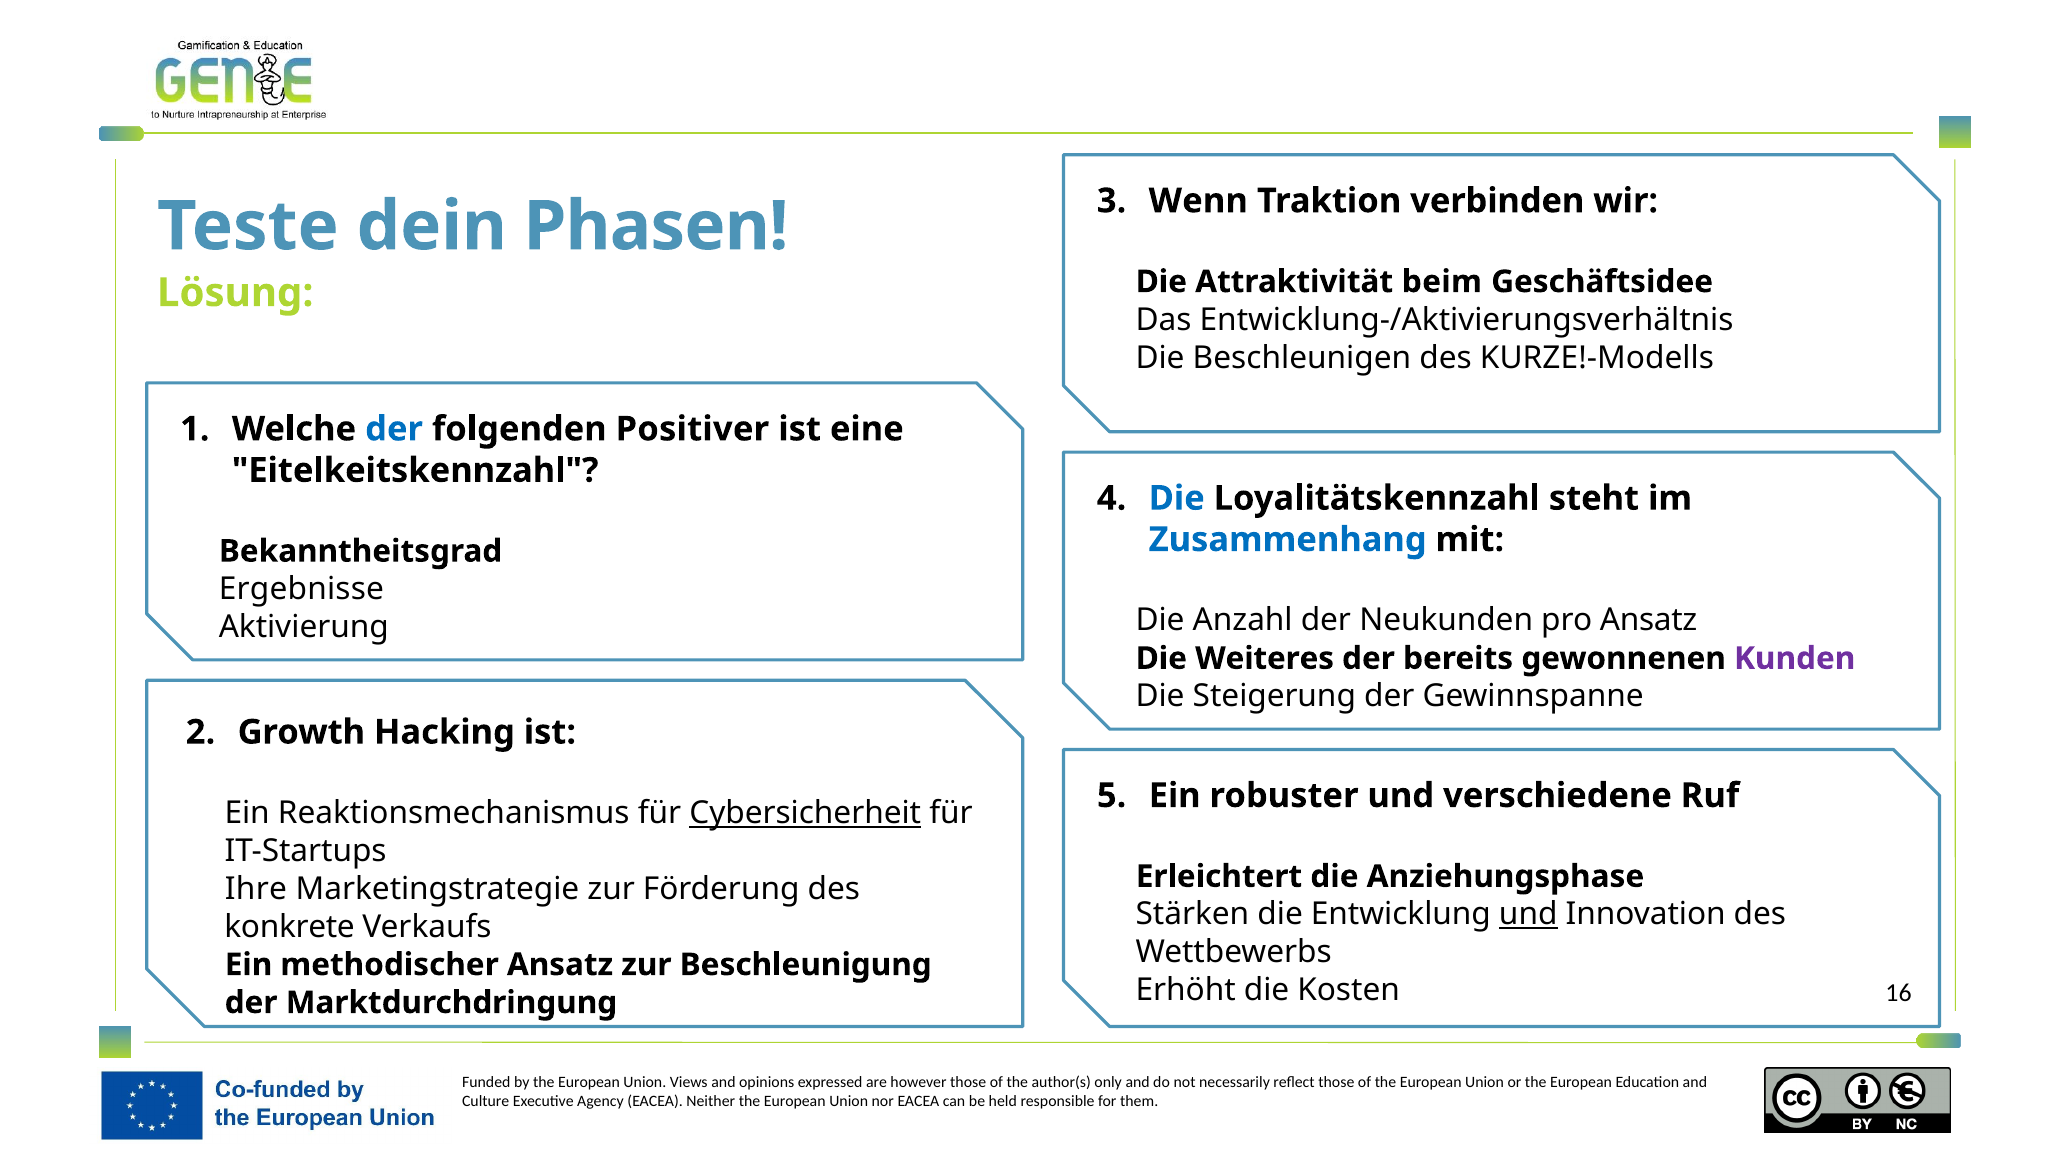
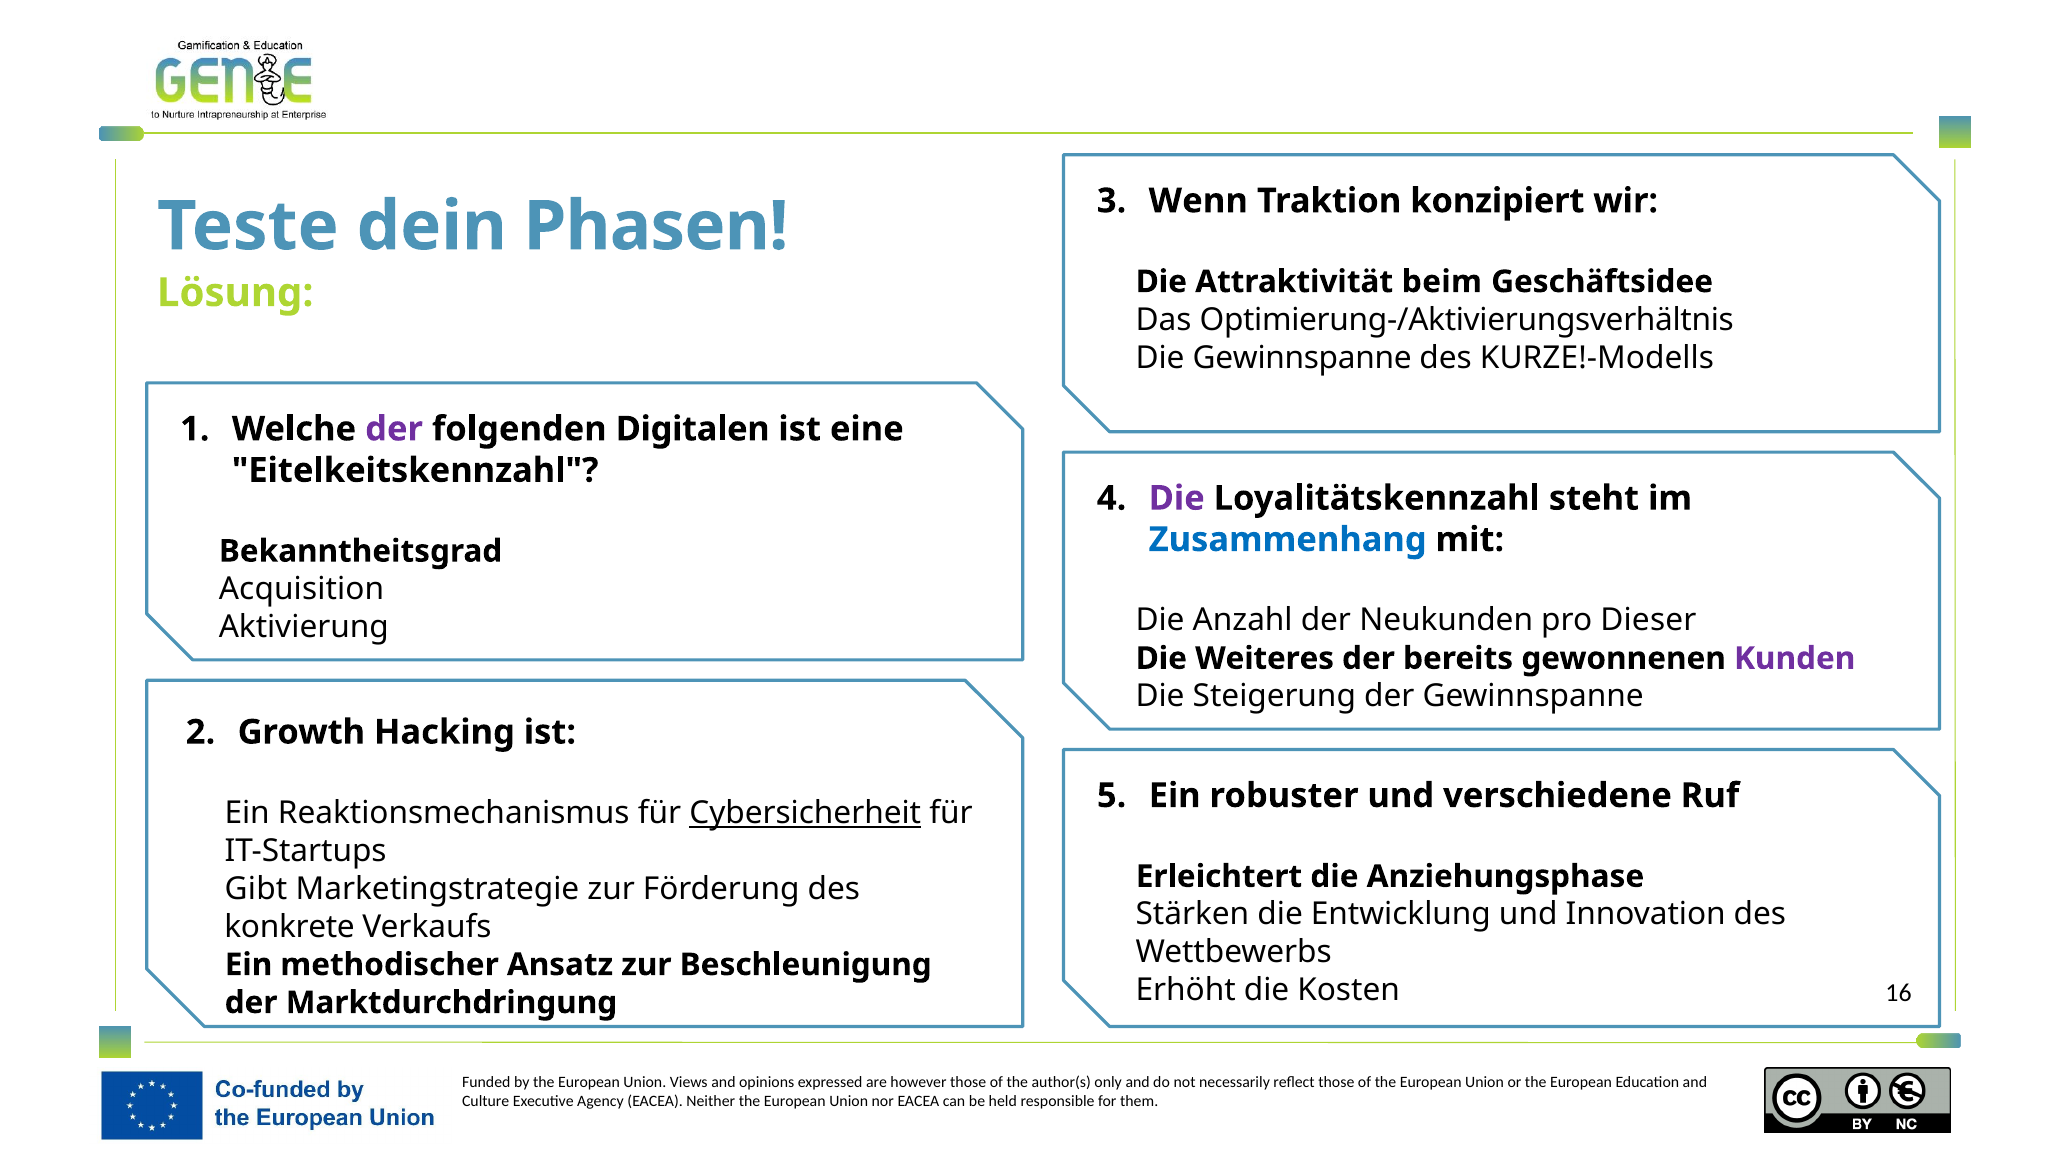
verbinden: verbinden -> konzipiert
Entwicklung-/Aktivierungsverhältnis: Entwicklung-/Aktivierungsverhältnis -> Optimierung-/Aktivierungsverhältnis
Die Beschleunigen: Beschleunigen -> Gewinnspanne
der at (394, 429) colour: blue -> purple
Positiver: Positiver -> Digitalen
Die at (1177, 498) colour: blue -> purple
Ergebnisse: Ergebnisse -> Acquisition
pro Ansatz: Ansatz -> Dieser
Ihre: Ihre -> Gibt
und at (1528, 915) underline: present -> none
